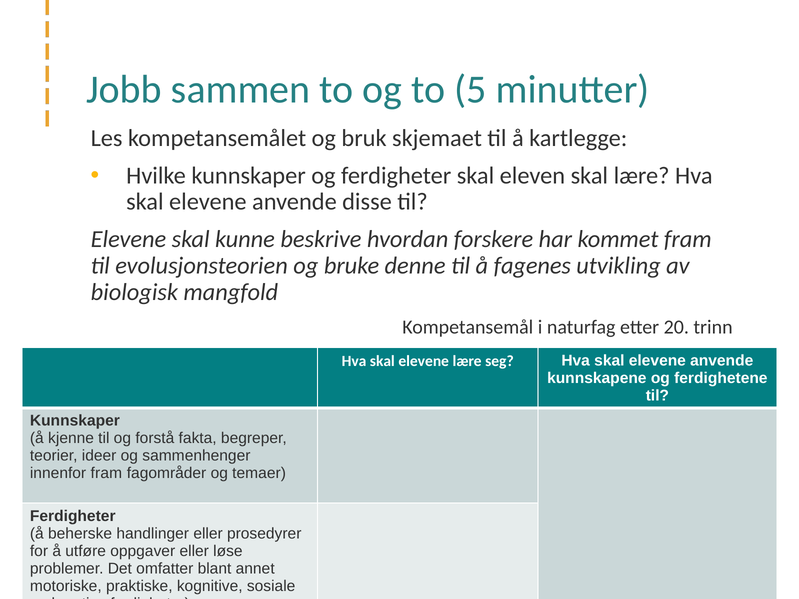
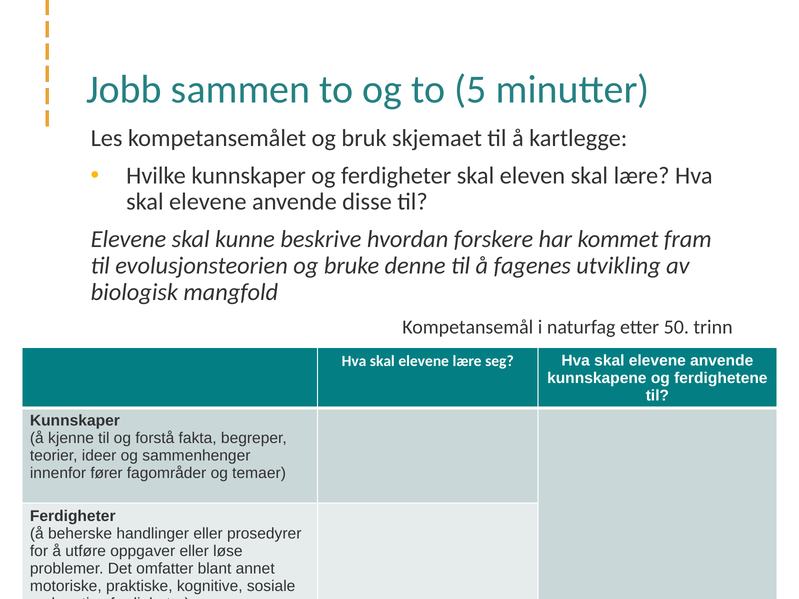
20: 20 -> 50
innenfor fram: fram -> fører
